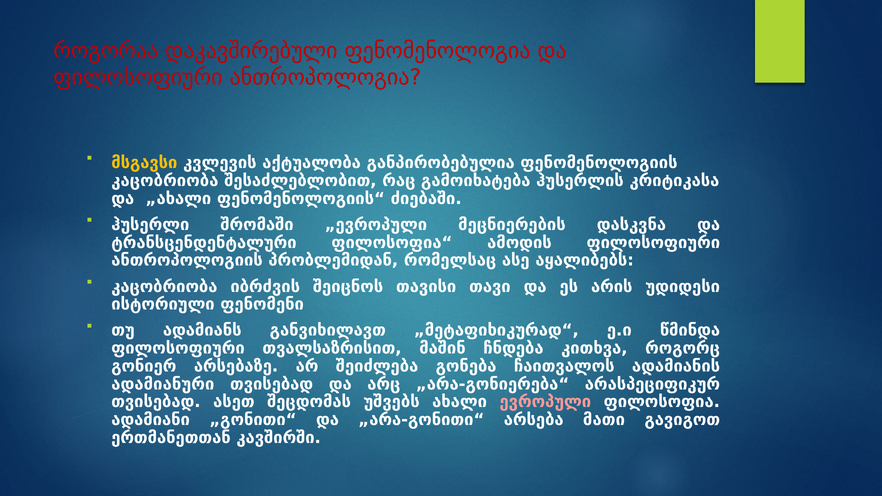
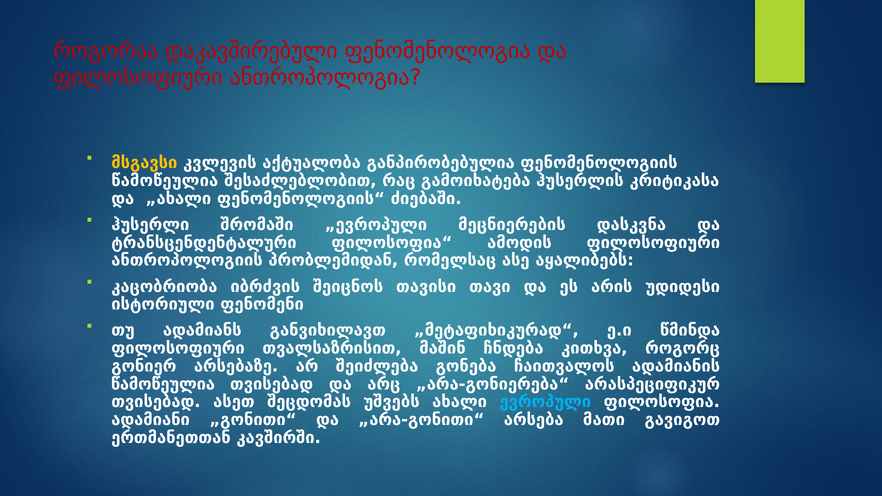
კაცობრიობა at (165, 181): კაცობრიობა -> წამოწეულია
ადამიანური at (163, 384): ადამიანური -> წამოწეულია
ევროპული colour: pink -> light blue
